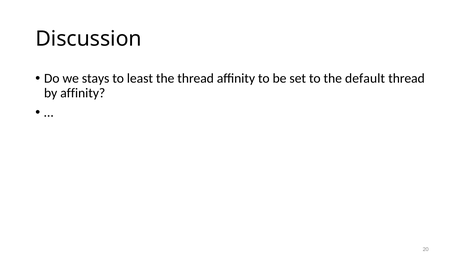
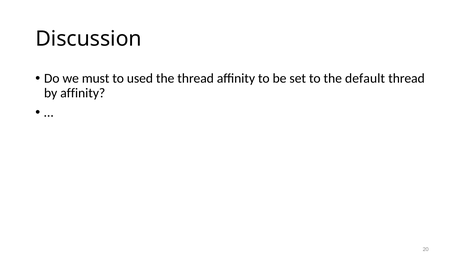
stays: stays -> must
least: least -> used
